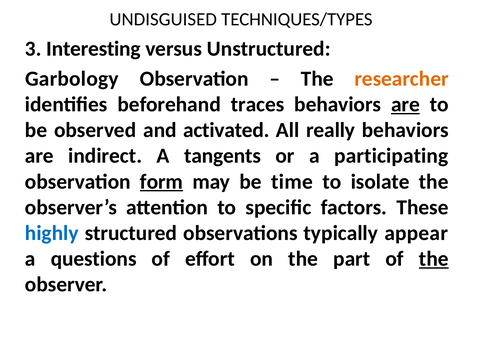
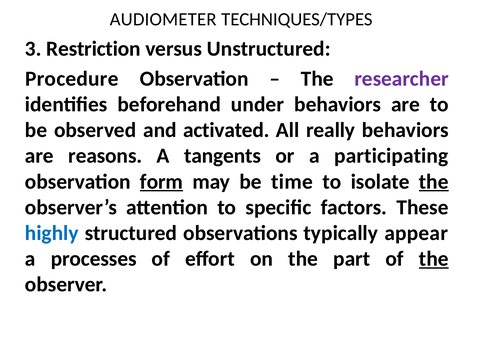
UNDISGUISED: UNDISGUISED -> AUDIOMETER
Interesting: Interesting -> Restriction
Garbology: Garbology -> Procedure
researcher colour: orange -> purple
traces: traces -> under
are at (405, 105) underline: present -> none
indirect: indirect -> reasons
the at (434, 182) underline: none -> present
questions: questions -> processes
